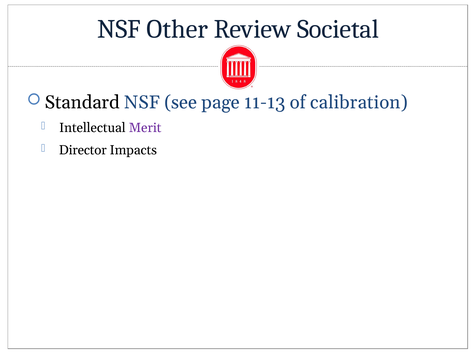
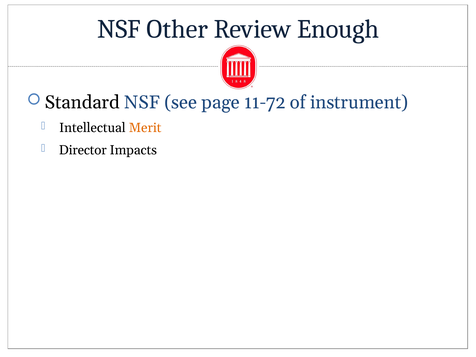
Societal: Societal -> Enough
11-13: 11-13 -> 11-72
calibration: calibration -> instrument
Merit colour: purple -> orange
